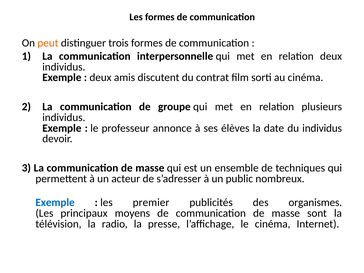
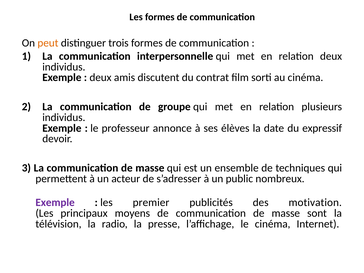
du individus: individus -> expressif
Exemple at (55, 203) colour: blue -> purple
organismes: organismes -> motivation
